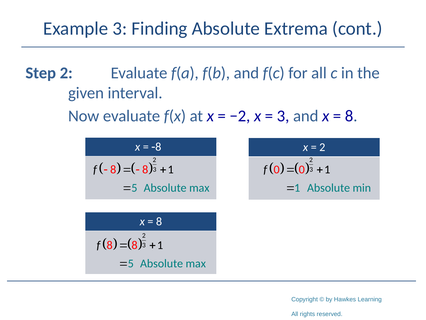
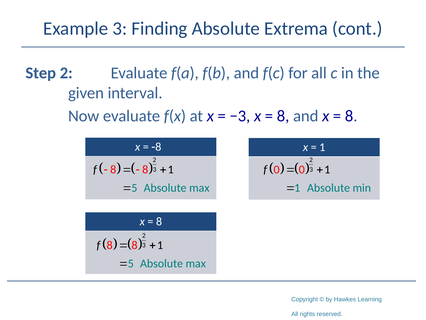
−2: −2 -> −3
3 at (283, 116): 3 -> 8
2 at (322, 147): 2 -> 1
